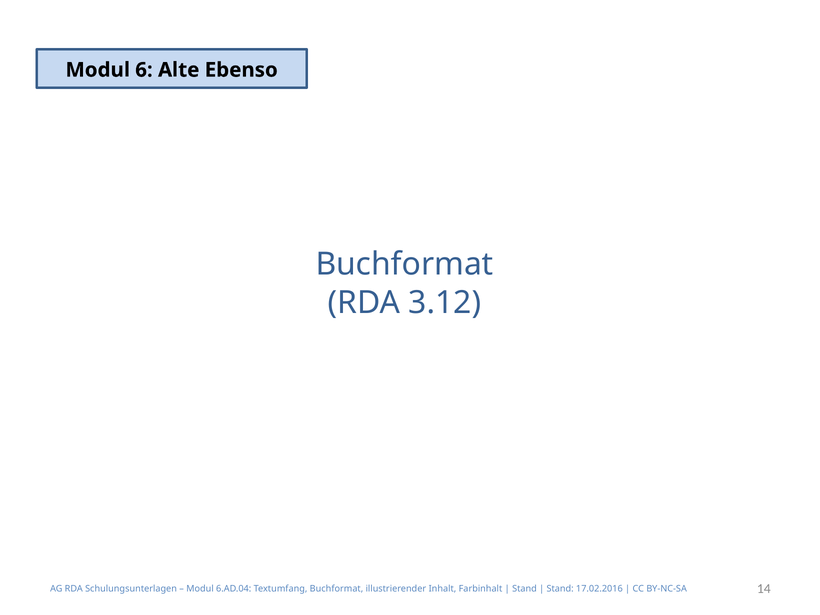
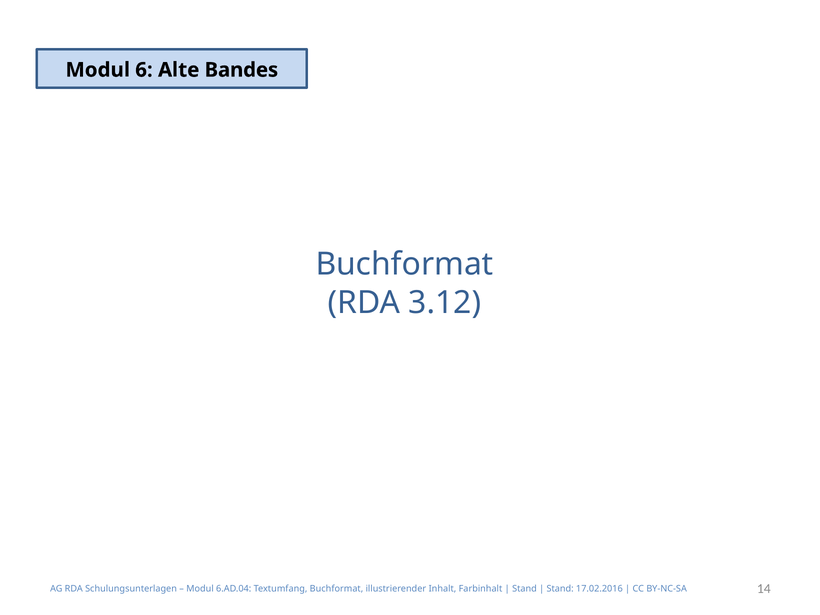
Ebenso: Ebenso -> Bandes
